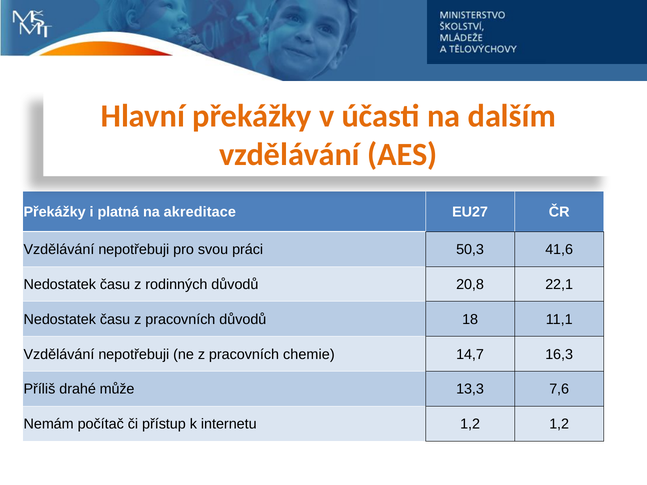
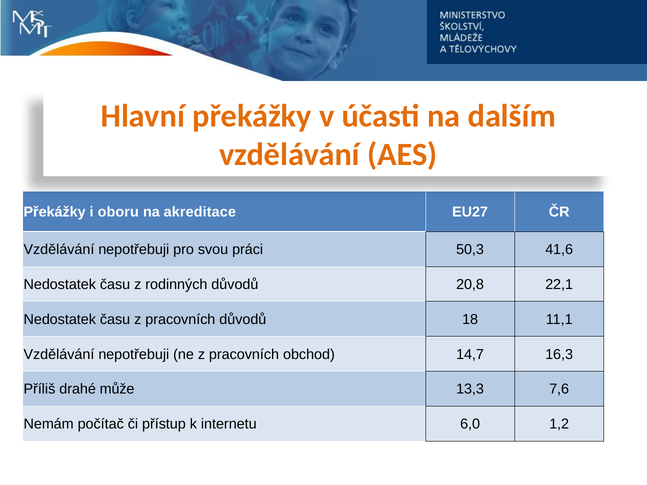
platná: platná -> oboru
chemie: chemie -> obchod
internetu 1,2: 1,2 -> 6,0
